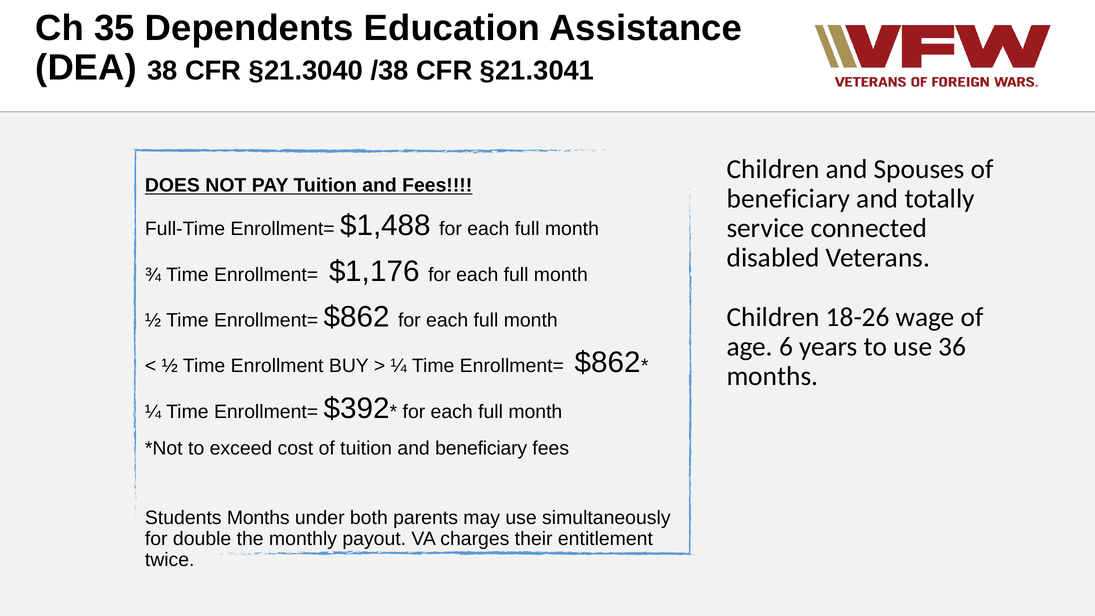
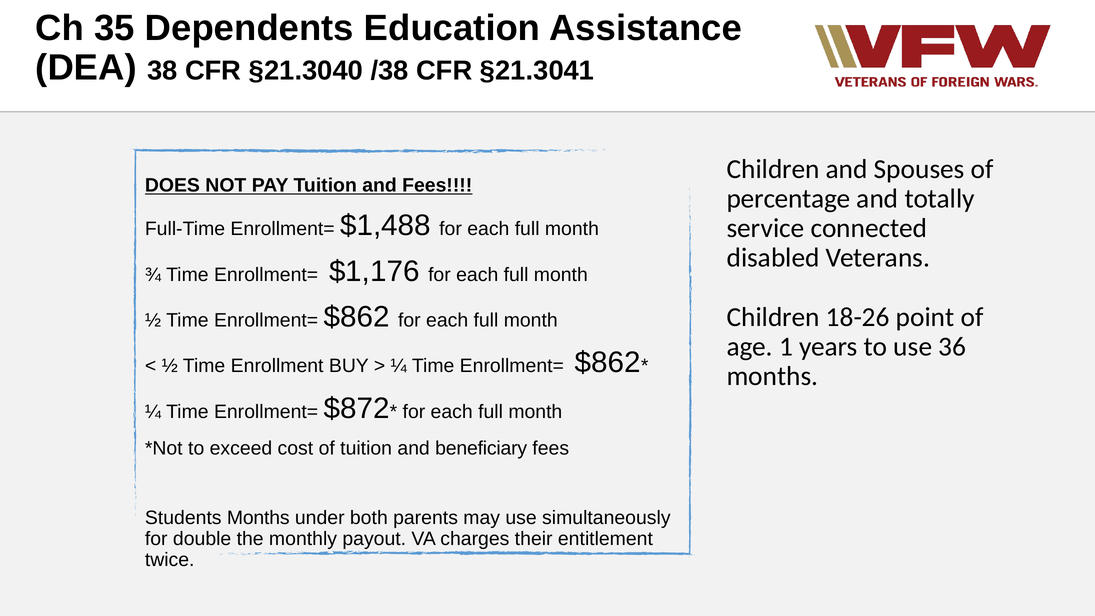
beneficiary at (788, 199): beneficiary -> percentage
wage: wage -> point
6: 6 -> 1
$392: $392 -> $872
